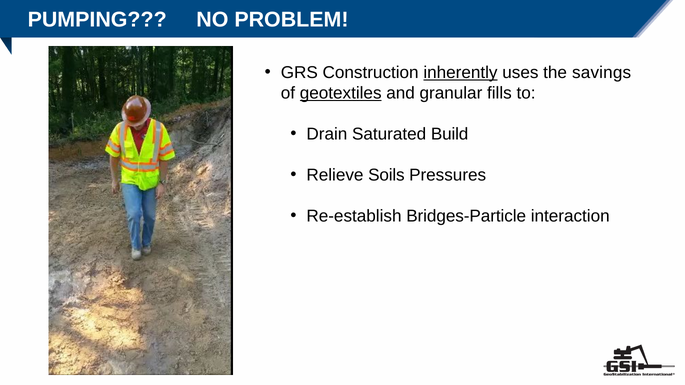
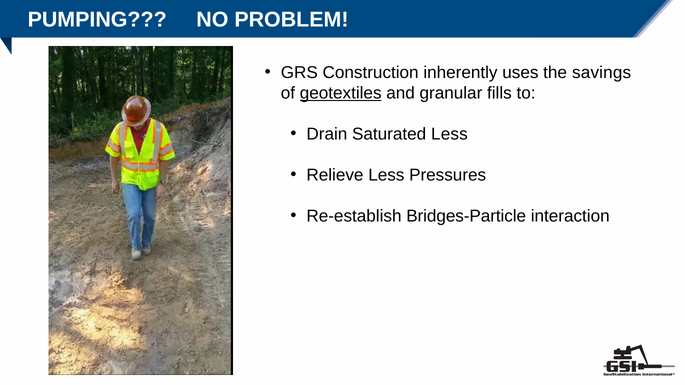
inherently underline: present -> none
Saturated Build: Build -> Less
Relieve Soils: Soils -> Less
